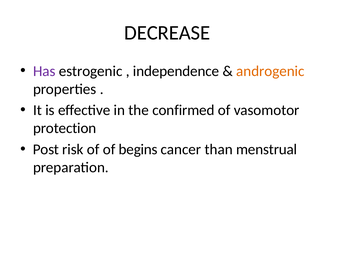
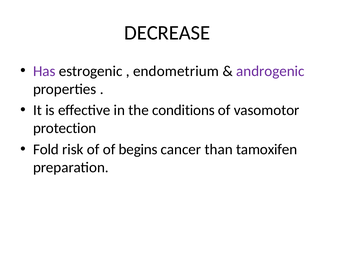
independence: independence -> endometrium
androgenic colour: orange -> purple
confirmed: confirmed -> conditions
Post: Post -> Fold
menstrual: menstrual -> tamoxifen
